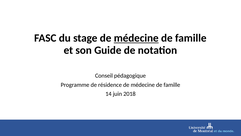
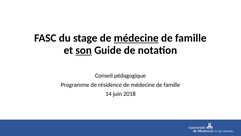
son underline: none -> present
